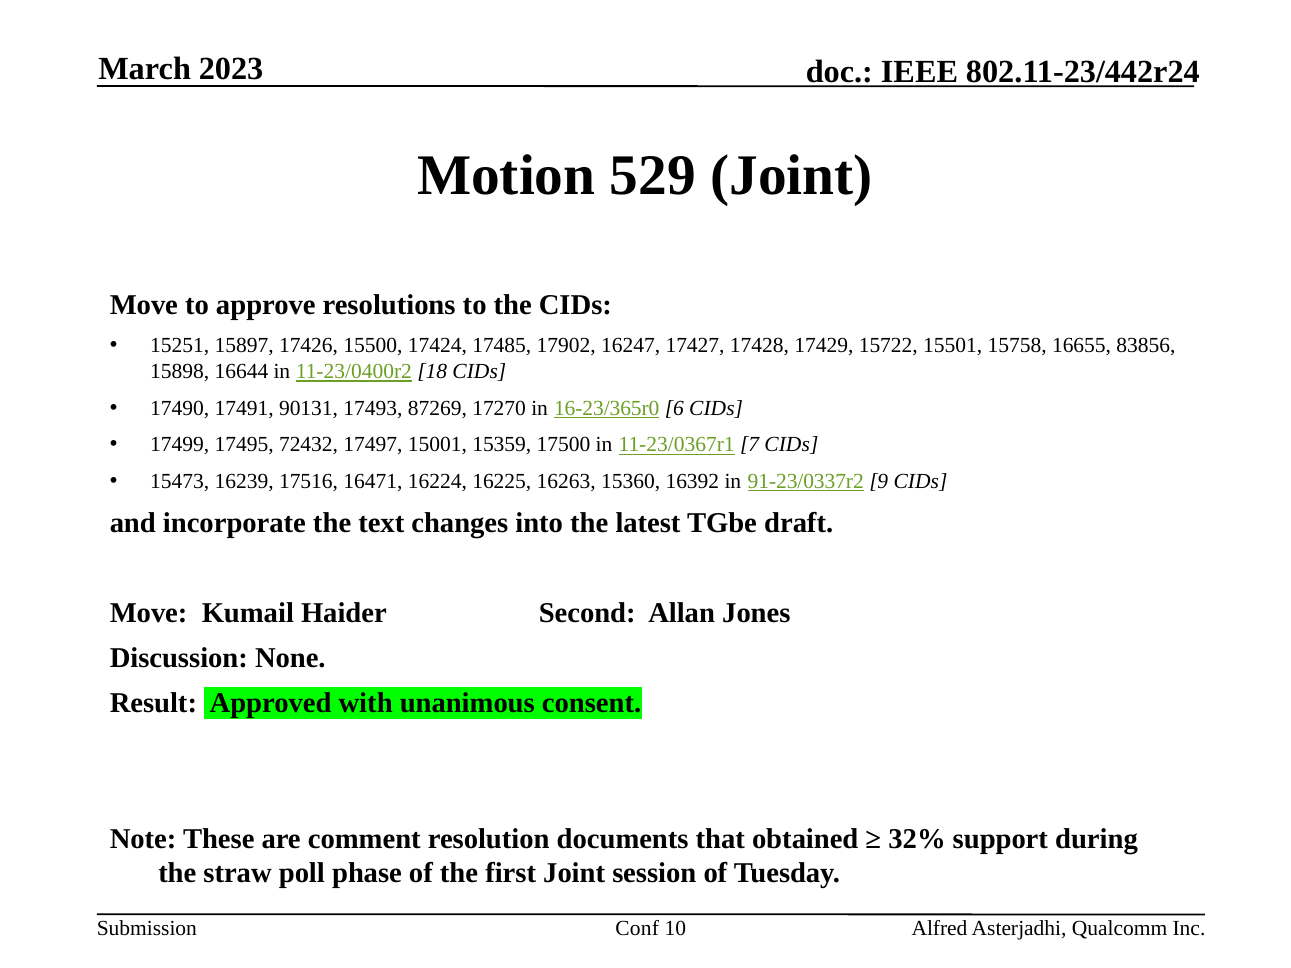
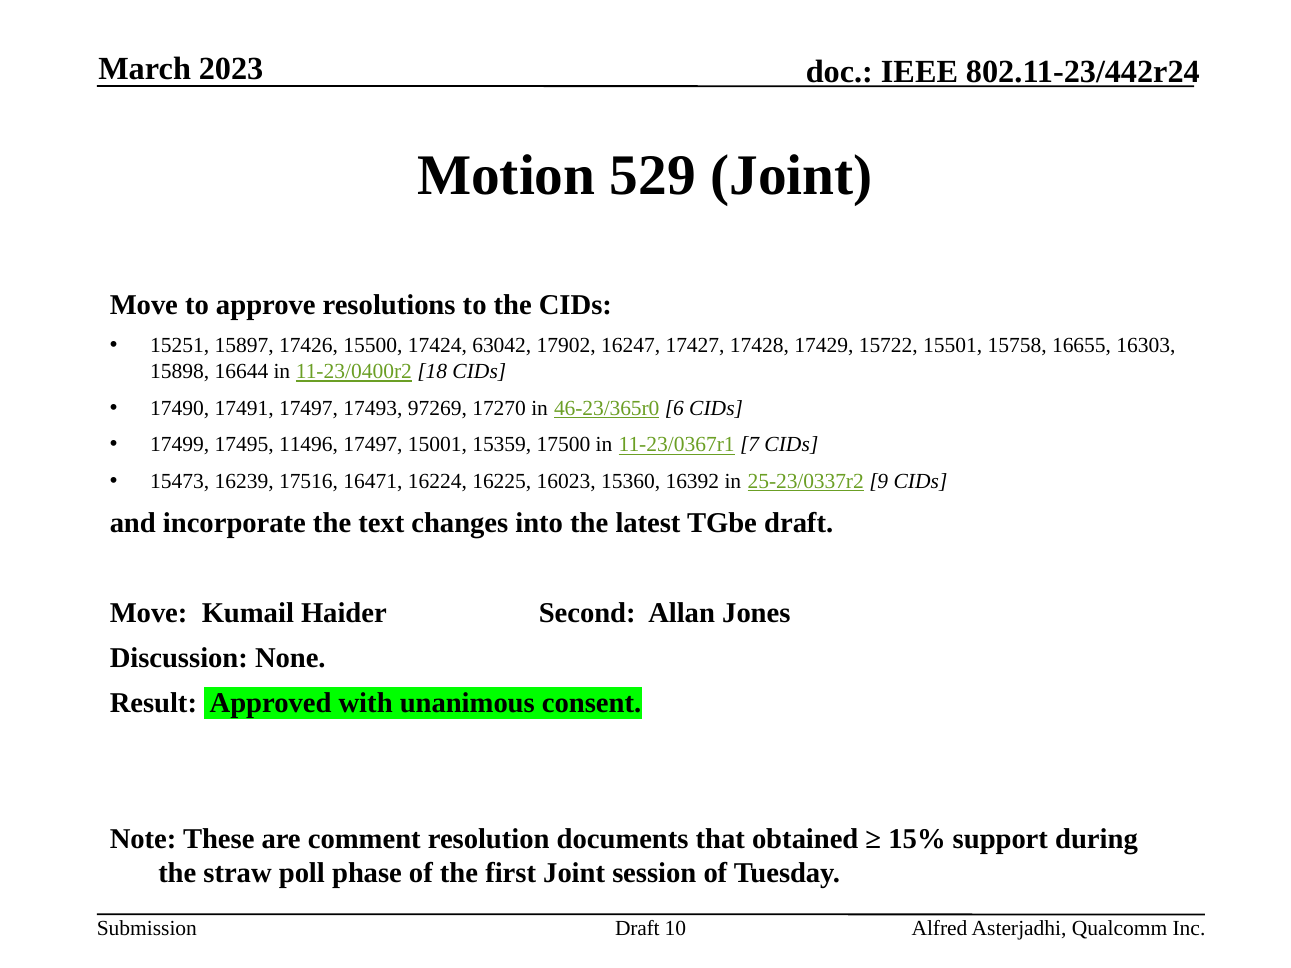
17485: 17485 -> 63042
83856: 83856 -> 16303
17491 90131: 90131 -> 17497
87269: 87269 -> 97269
16-23/365r0: 16-23/365r0 -> 46-23/365r0
72432: 72432 -> 11496
16263: 16263 -> 16023
91-23/0337r2: 91-23/0337r2 -> 25-23/0337r2
32%: 32% -> 15%
Conf at (637, 929): Conf -> Draft
